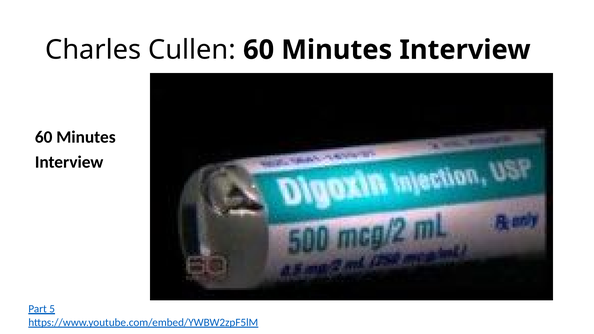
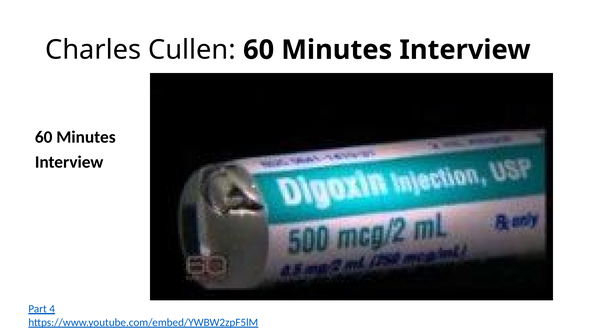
5: 5 -> 4
